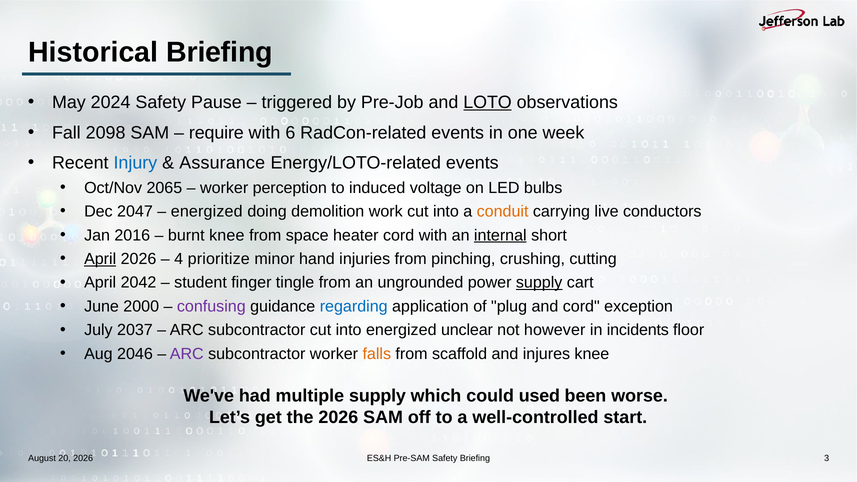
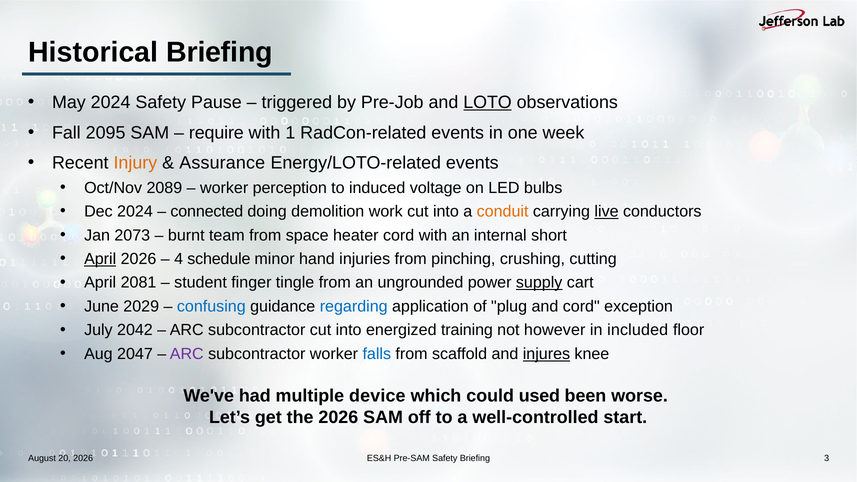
2098: 2098 -> 2095
6: 6 -> 1
Injury colour: blue -> orange
2065: 2065 -> 2089
Dec 2047: 2047 -> 2024
energized at (207, 212): energized -> connected
live underline: none -> present
2016: 2016 -> 2073
burnt knee: knee -> team
internal underline: present -> none
prioritize: prioritize -> schedule
2042: 2042 -> 2081
2000: 2000 -> 2029
confusing colour: purple -> blue
2037: 2037 -> 2042
unclear: unclear -> training
incidents: incidents -> included
2046: 2046 -> 2047
falls colour: orange -> blue
injures underline: none -> present
multiple supply: supply -> device
